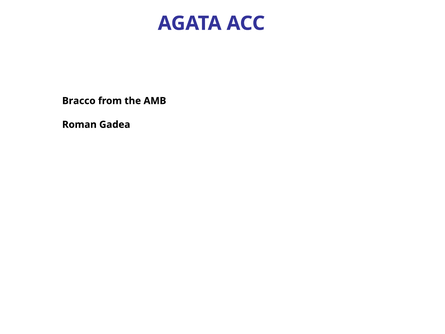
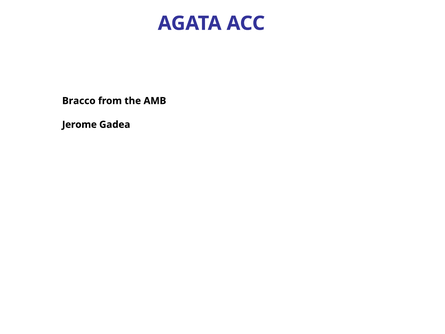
Roman: Roman -> Jerome
